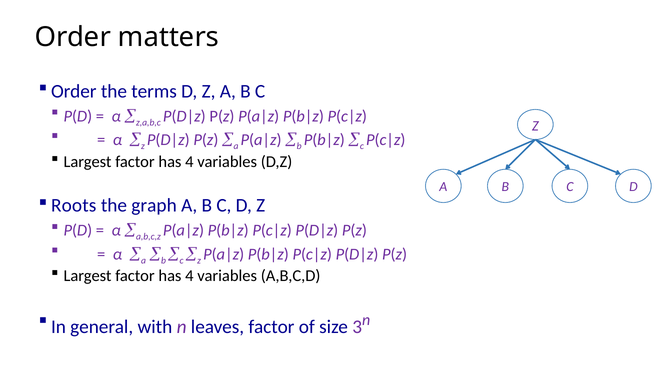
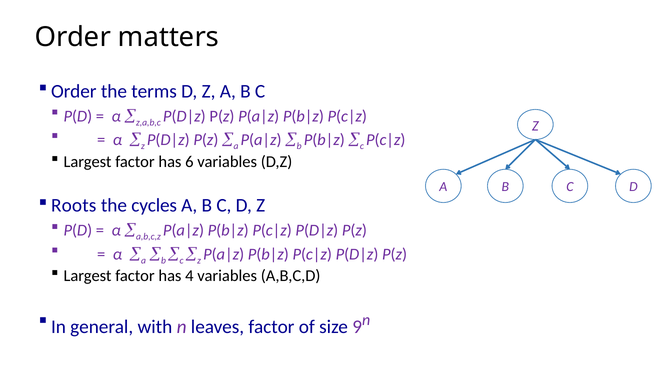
4 at (189, 161): 4 -> 6
graph: graph -> cycles
3: 3 -> 9
